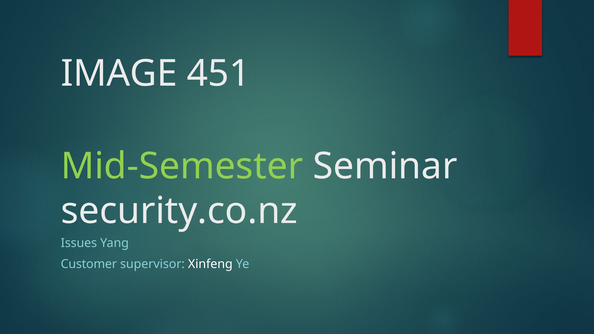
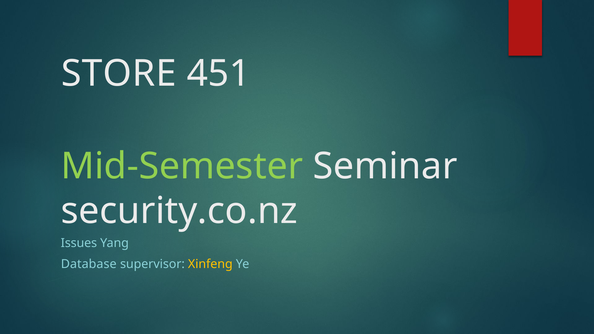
IMAGE: IMAGE -> STORE
Customer: Customer -> Database
Xinfeng colour: white -> yellow
